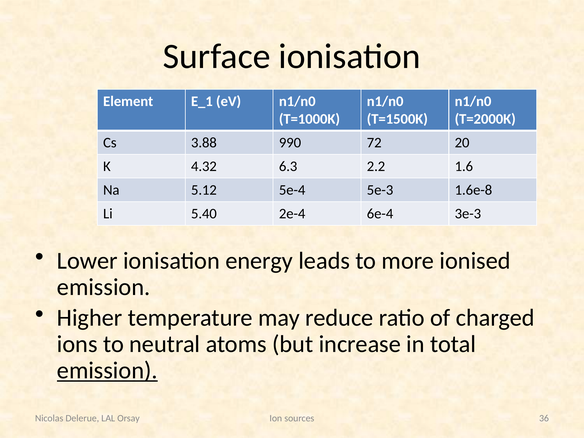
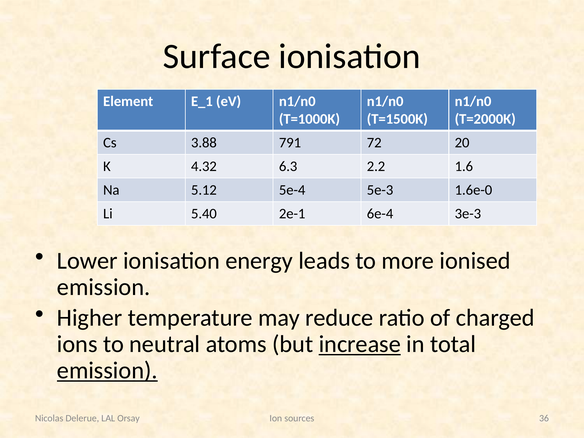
990: 990 -> 791
1.6e-8: 1.6e-8 -> 1.6e-0
2e-4: 2e-4 -> 2e-1
increase underline: none -> present
